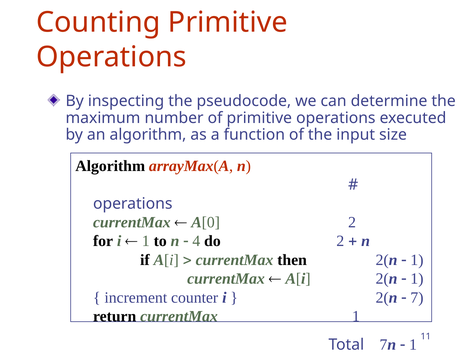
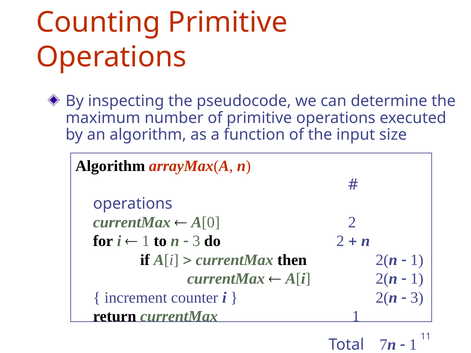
4 at (196, 241): 4 -> 3
7 at (417, 298): 7 -> 3
